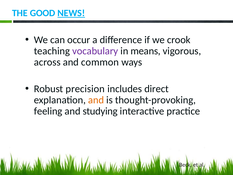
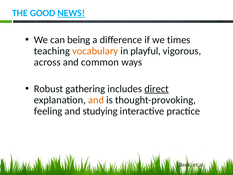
occur: occur -> being
crook: crook -> times
vocabulary colour: purple -> orange
means: means -> playful
precision: precision -> gathering
direct underline: none -> present
